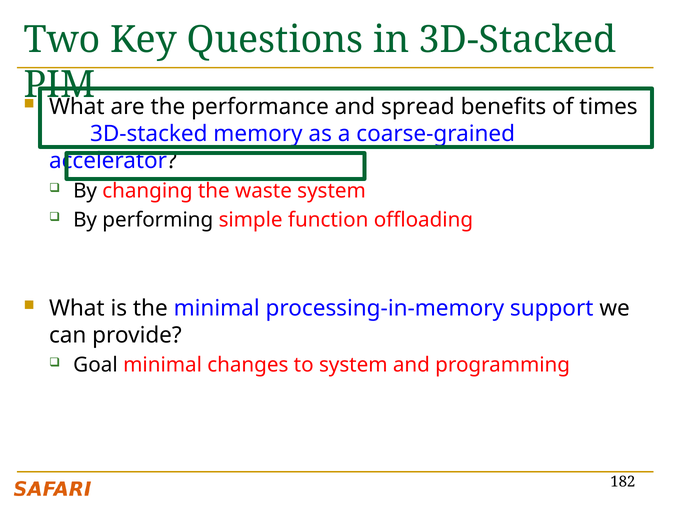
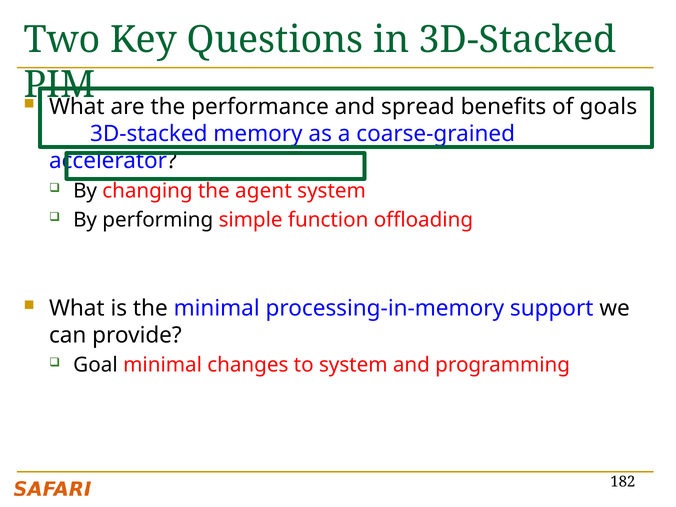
times: times -> goals
waste: waste -> agent
